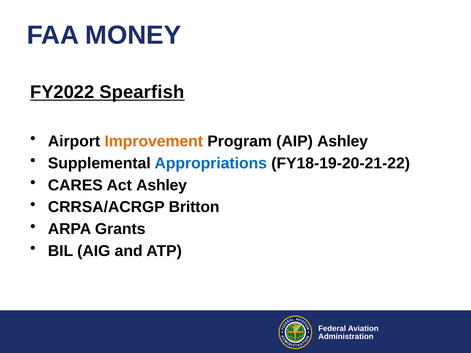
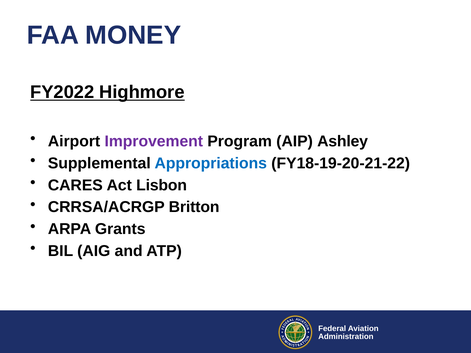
Spearfish: Spearfish -> Highmore
Improvement colour: orange -> purple
Act Ashley: Ashley -> Lisbon
